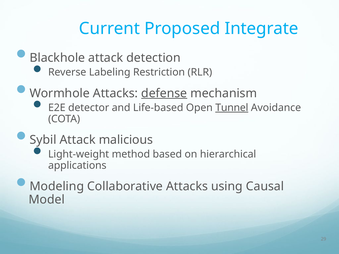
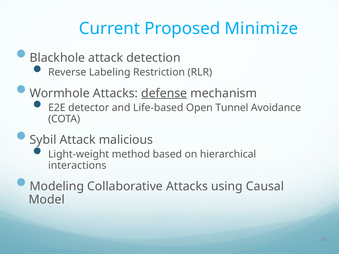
Integrate: Integrate -> Minimize
Tunnel underline: present -> none
applications: applications -> interactions
